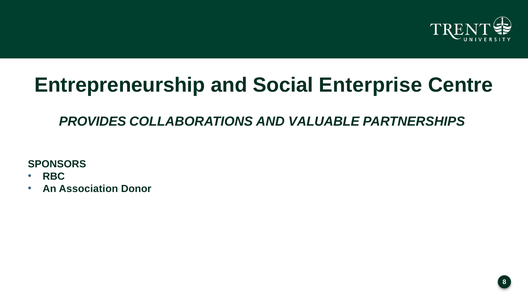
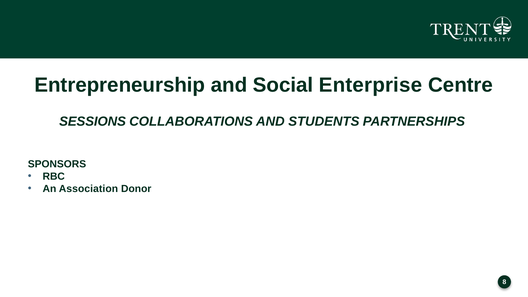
PROVIDES: PROVIDES -> SESSIONS
VALUABLE: VALUABLE -> STUDENTS
